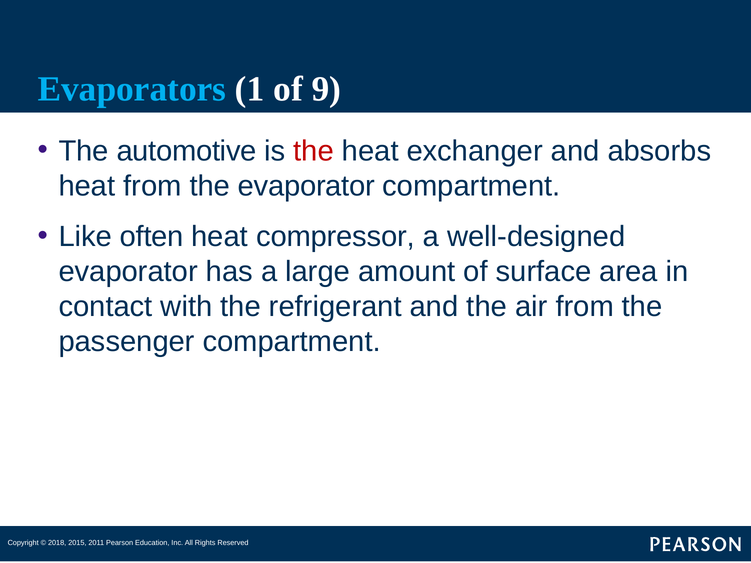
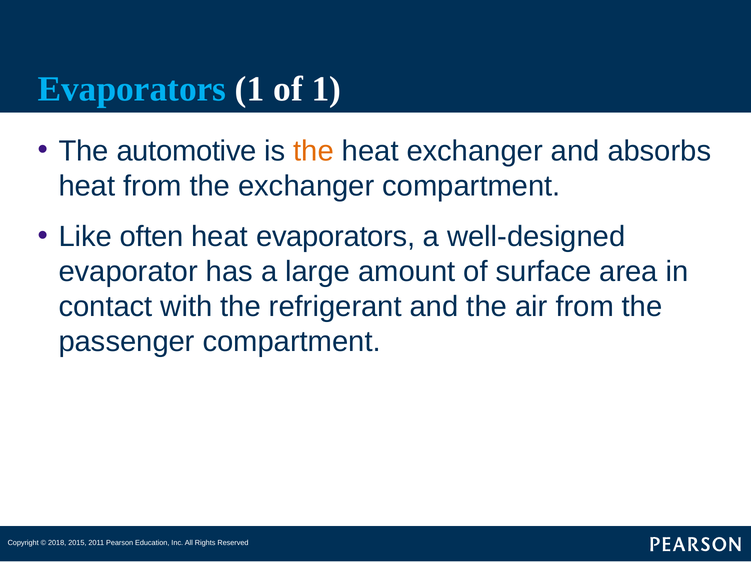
of 9: 9 -> 1
the at (314, 151) colour: red -> orange
the evaporator: evaporator -> exchanger
heat compressor: compressor -> evaporators
